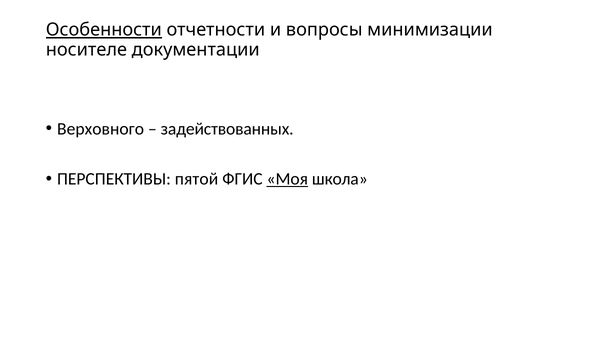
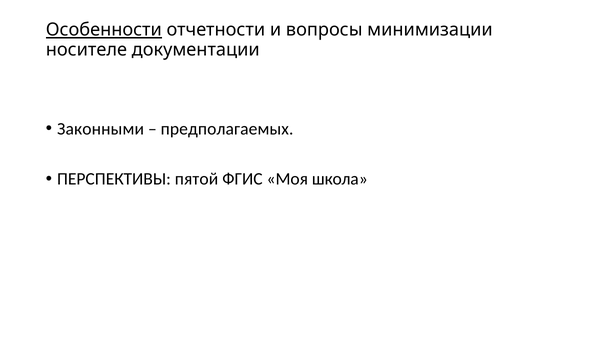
Верховного: Верховного -> Законными
задействованных: задействованных -> предполагаемых
Моя underline: present -> none
